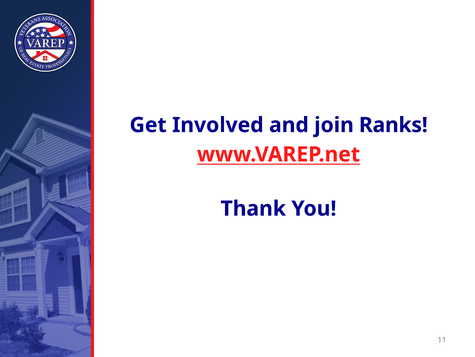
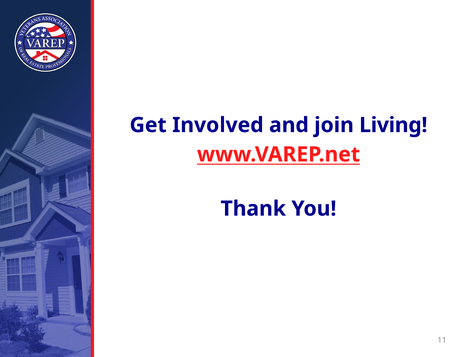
Ranks: Ranks -> Living
